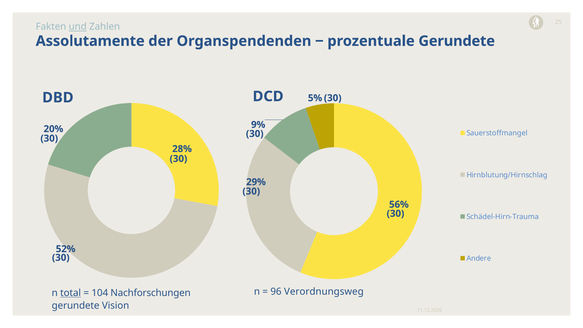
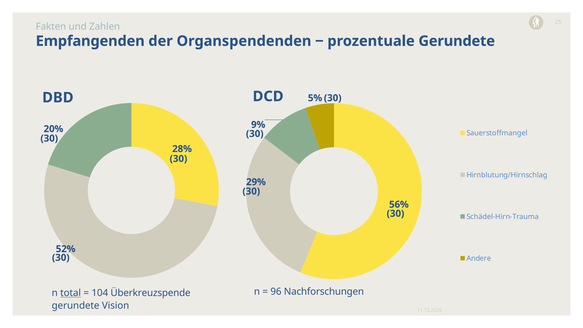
und underline: present -> none
Assolutamente: Assolutamente -> Empfangenden
Nachforschungen: Nachforschungen -> Überkreuzspende
Verordnungsweg: Verordnungsweg -> Nachforschungen
